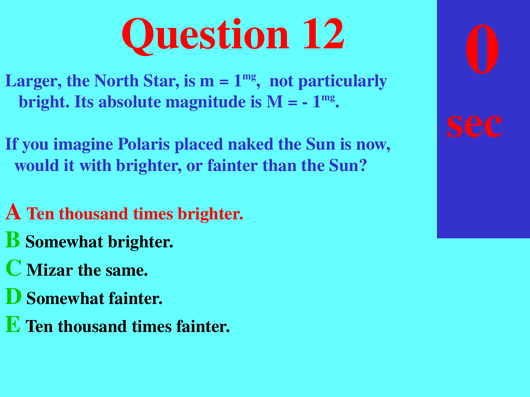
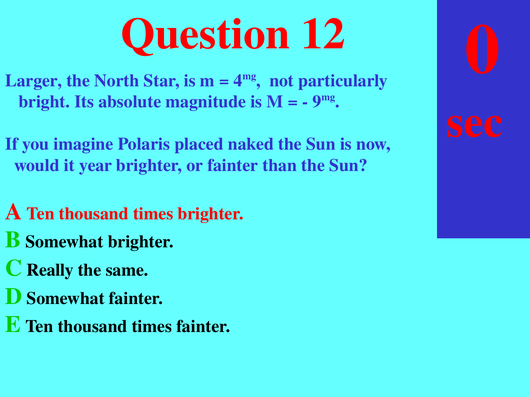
1 at (238, 81): 1 -> 4
1 at (317, 102): 1 -> 9
with: with -> year
Mizar: Mizar -> Really
